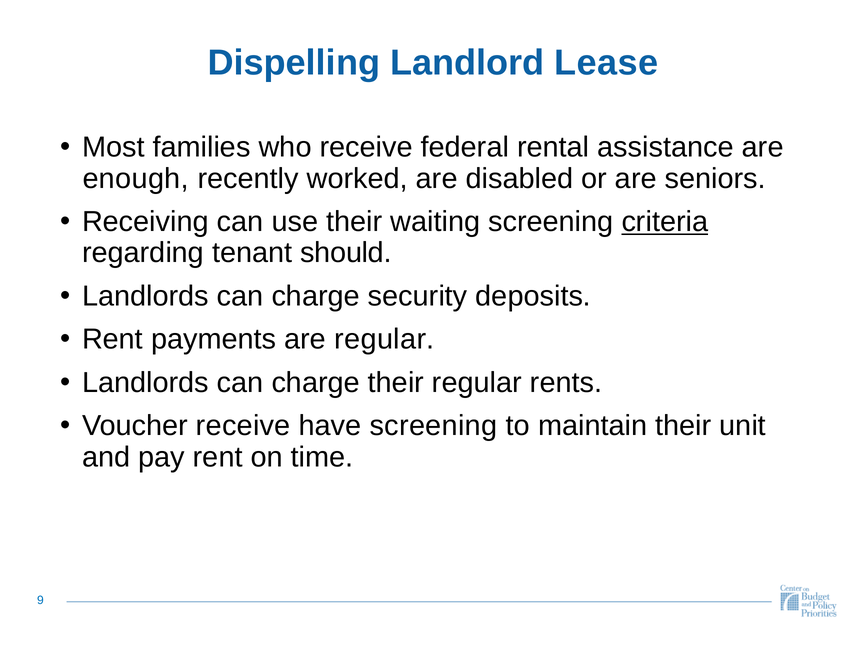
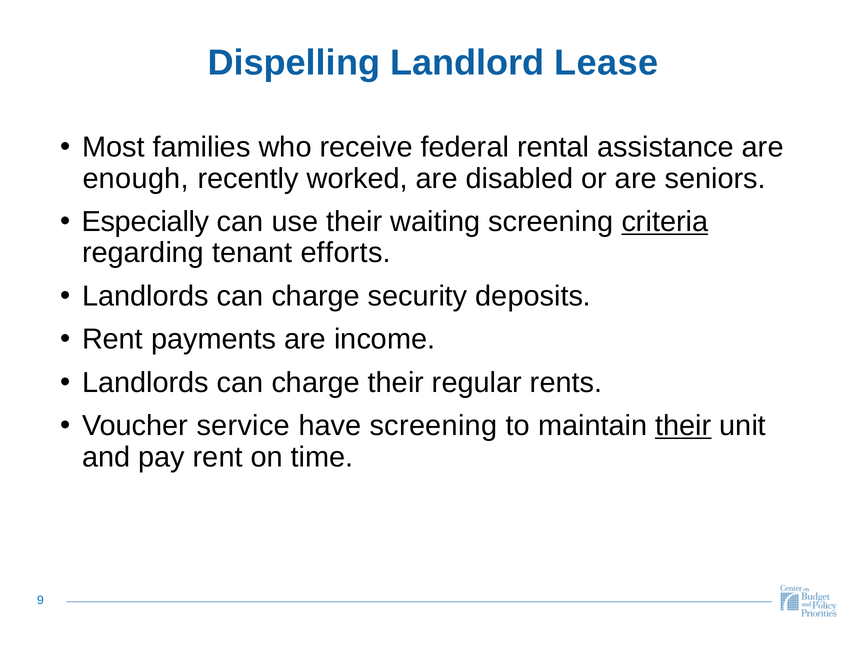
Receiving: Receiving -> Especially
should: should -> efforts
are regular: regular -> income
Voucher receive: receive -> service
their at (683, 426) underline: none -> present
